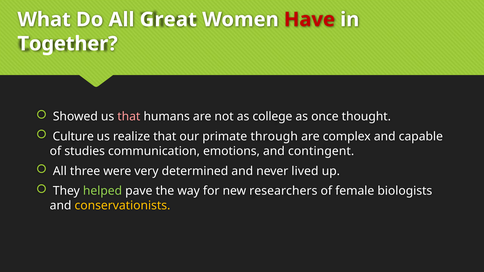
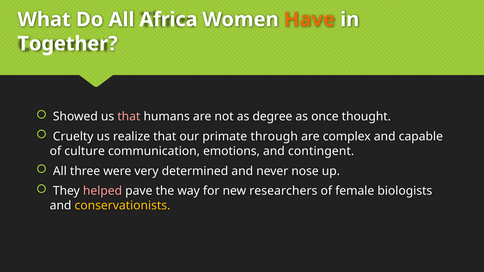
Great: Great -> Africa
Have colour: red -> orange
college: college -> degree
Culture: Culture -> Cruelty
studies: studies -> culture
lived: lived -> nose
helped colour: light green -> pink
